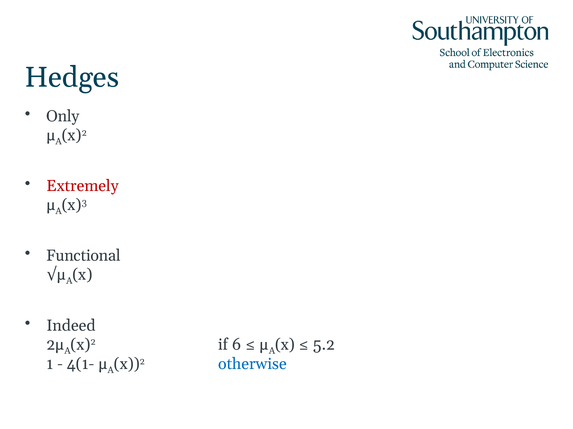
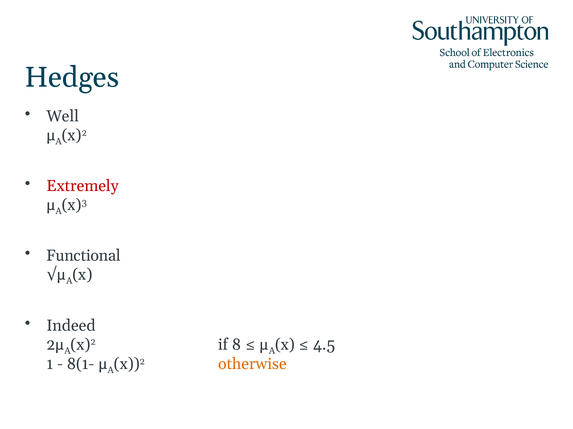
Only: Only -> Well
6: 6 -> 8
5.2: 5.2 -> 4.5
4(1-: 4(1- -> 8(1-
otherwise colour: blue -> orange
